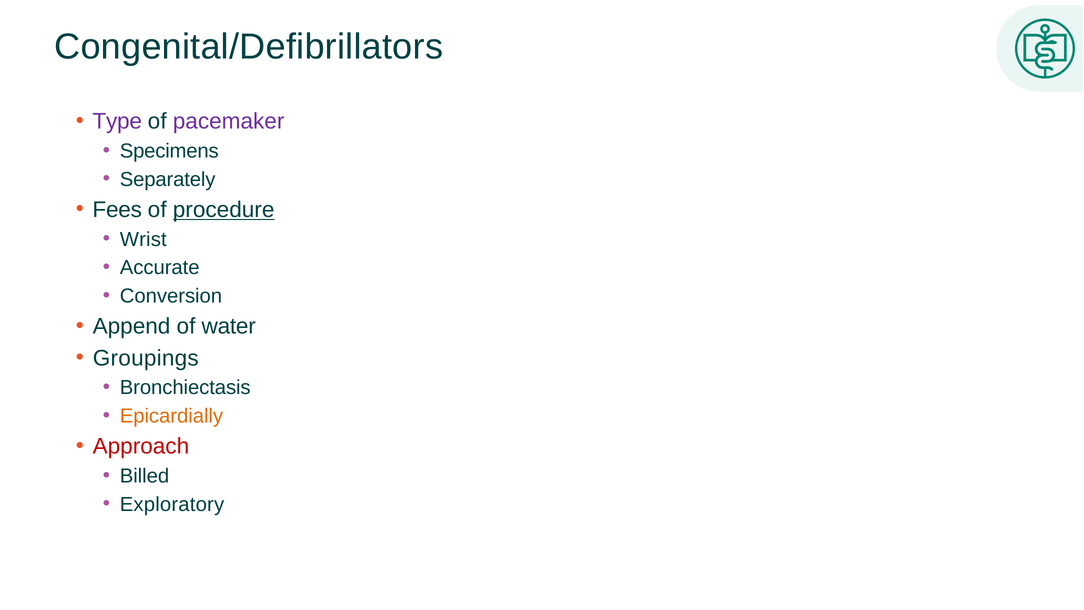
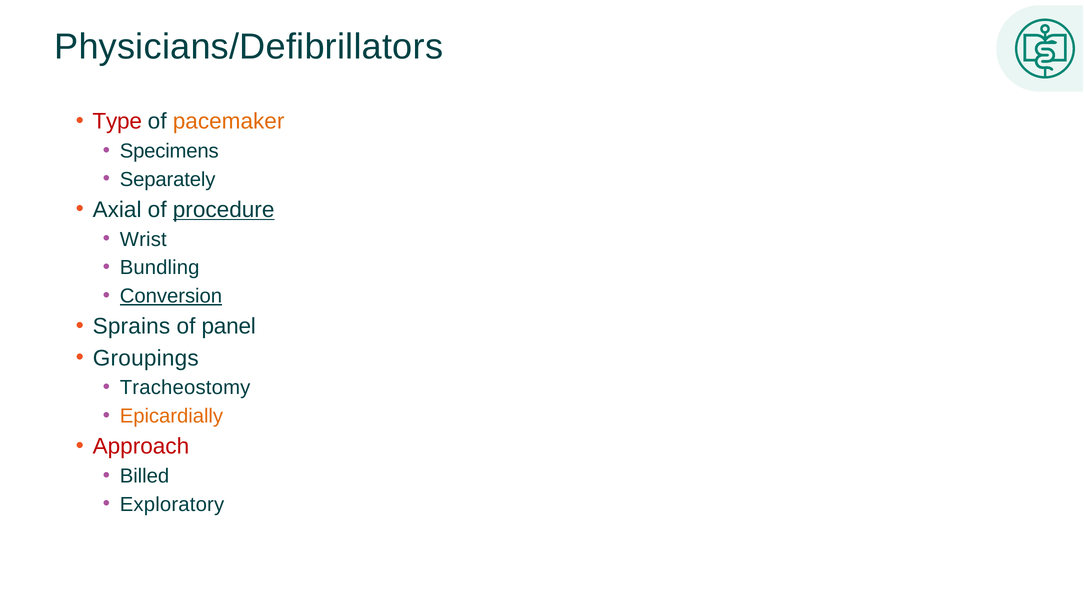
Congenital/Defibrillators: Congenital/Defibrillators -> Physicians/Defibrillators
Type colour: purple -> red
pacemaker colour: purple -> orange
Fees: Fees -> Axial
Accurate: Accurate -> Bundling
Conversion underline: none -> present
Append: Append -> Sprains
water: water -> panel
Bronchiectasis: Bronchiectasis -> Tracheostomy
